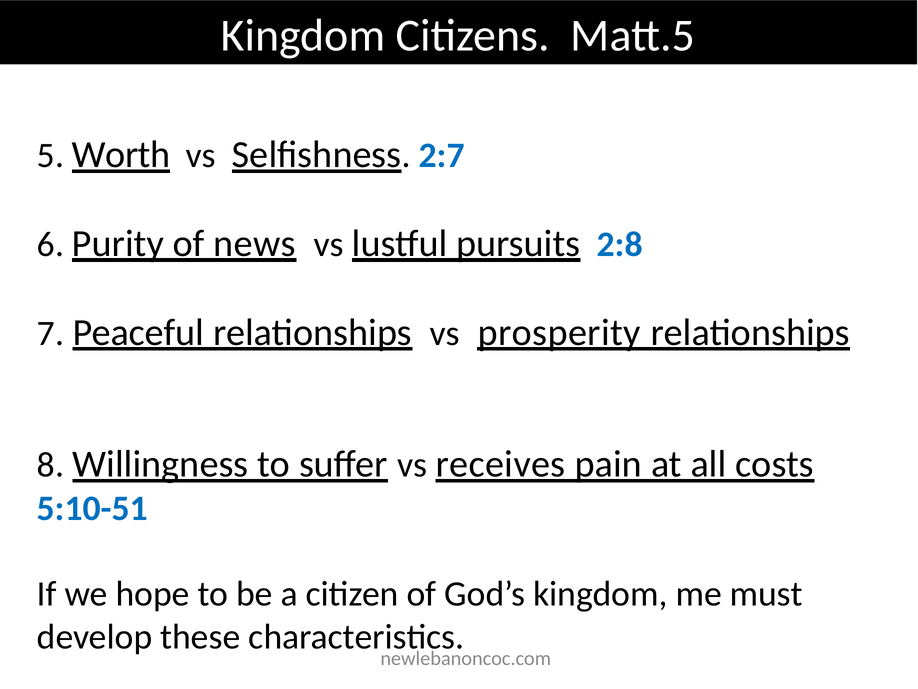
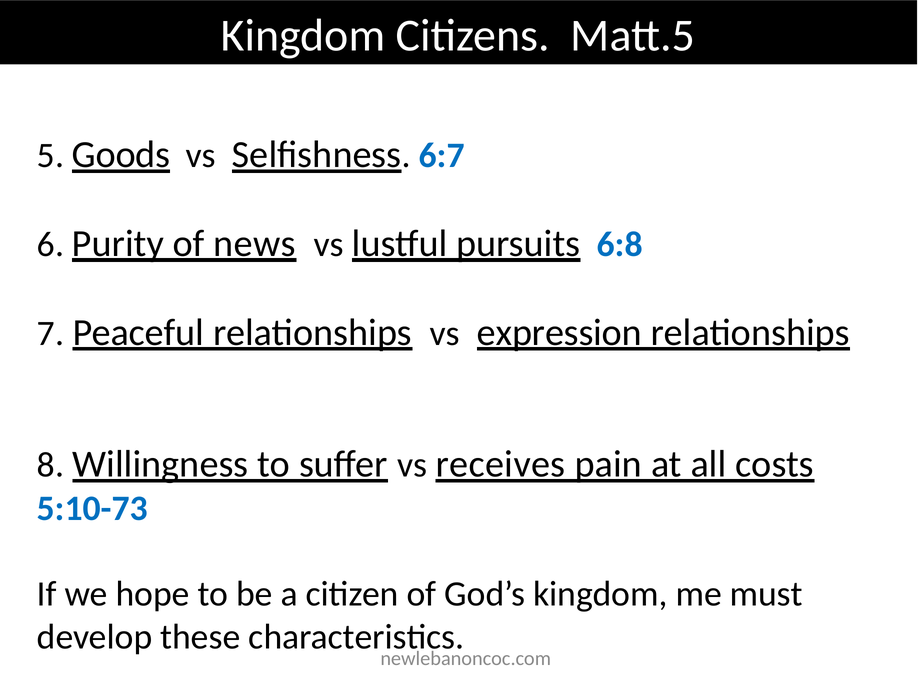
Worth: Worth -> Goods
2:7: 2:7 -> 6:7
2:8: 2:8 -> 6:8
prosperity: prosperity -> expression
5:10-51: 5:10-51 -> 5:10-73
